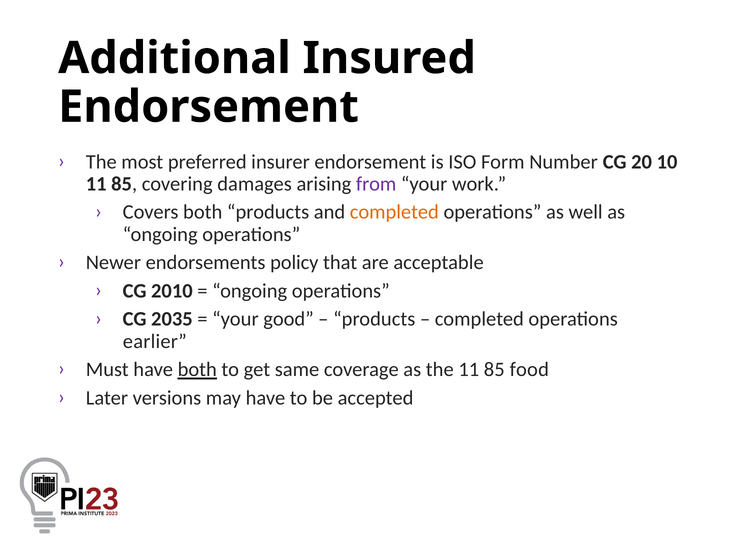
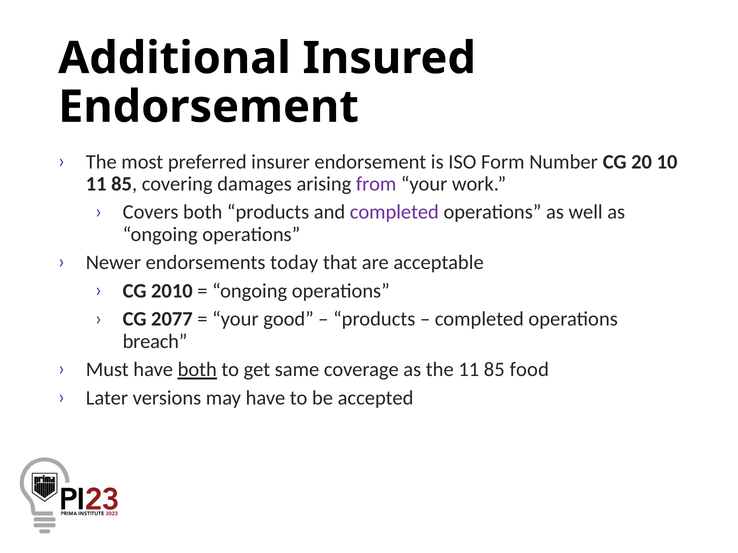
completed at (394, 212) colour: orange -> purple
policy: policy -> today
2035: 2035 -> 2077
earlier: earlier -> breach
